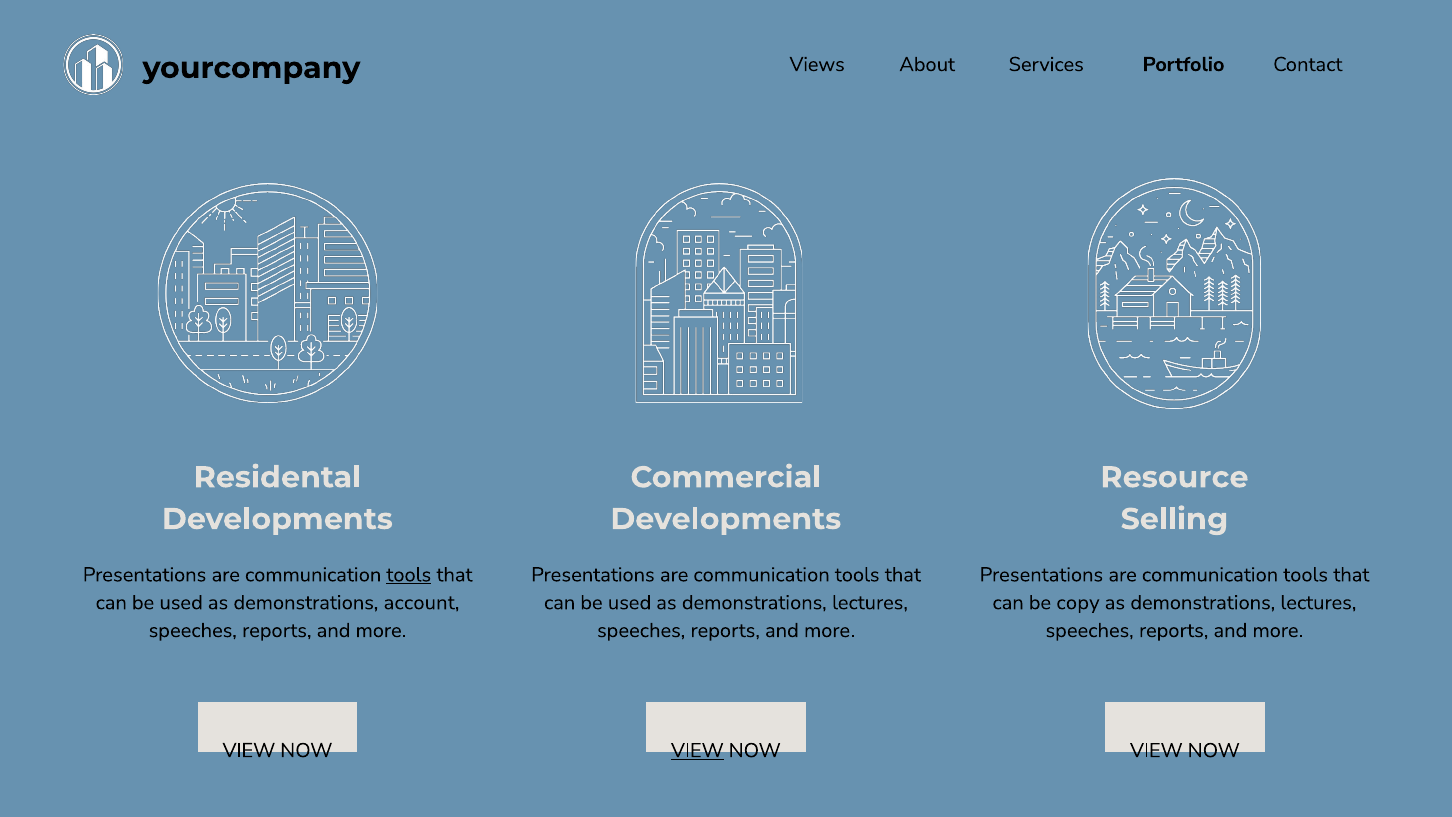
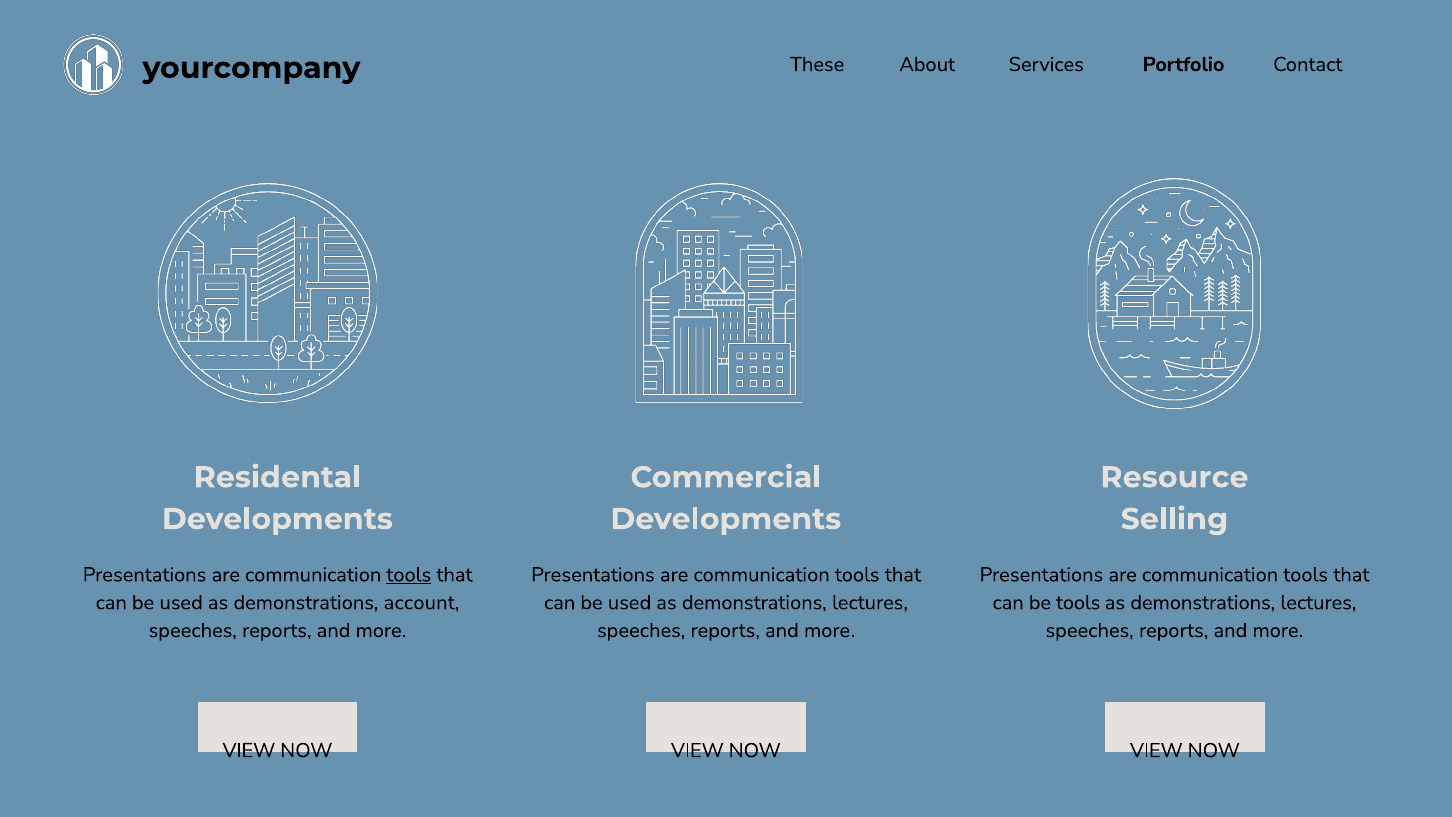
Views: Views -> These
be copy: copy -> tools
VIEW at (697, 750) underline: present -> none
